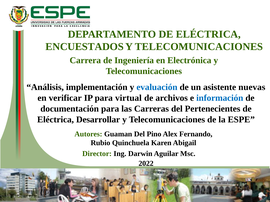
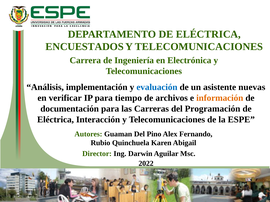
virtual: virtual -> tiempo
información colour: blue -> orange
Pertenecientes: Pertenecientes -> Programación
Desarrollar: Desarrollar -> Interacción
